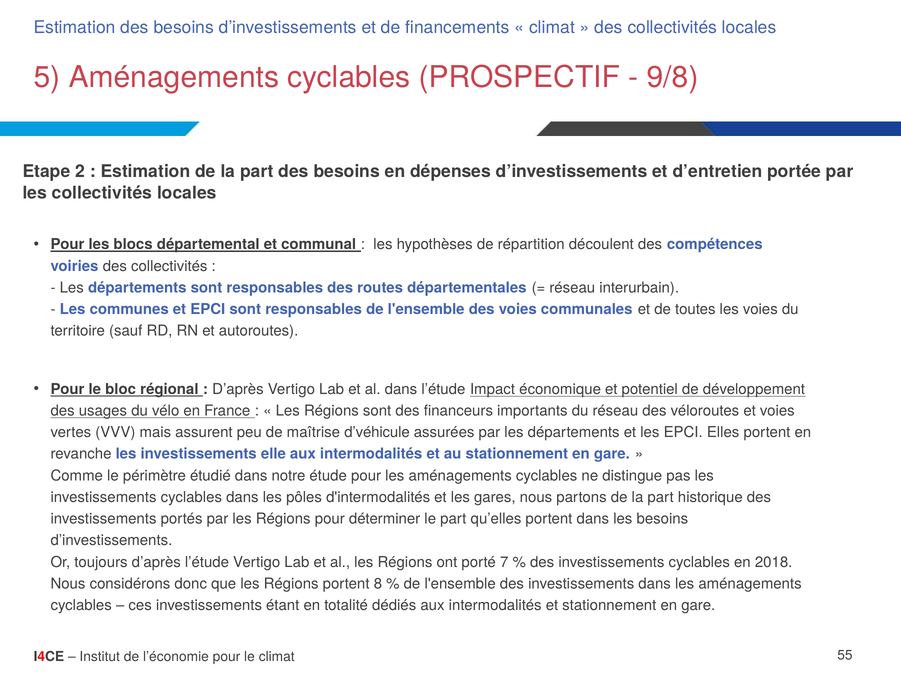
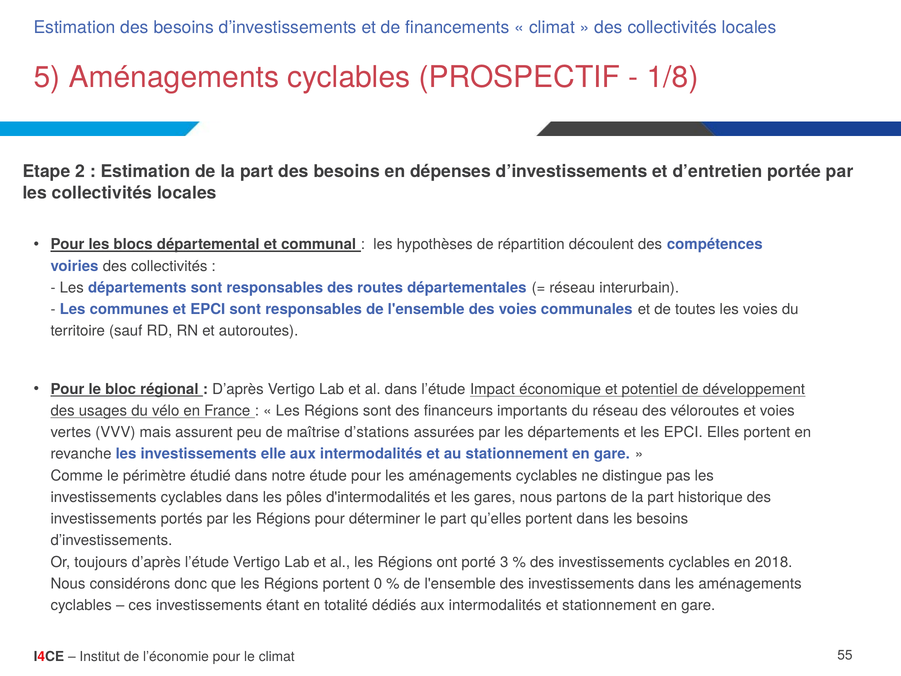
9/8: 9/8 -> 1/8
d’véhicule: d’véhicule -> d’stations
7: 7 -> 3
8: 8 -> 0
